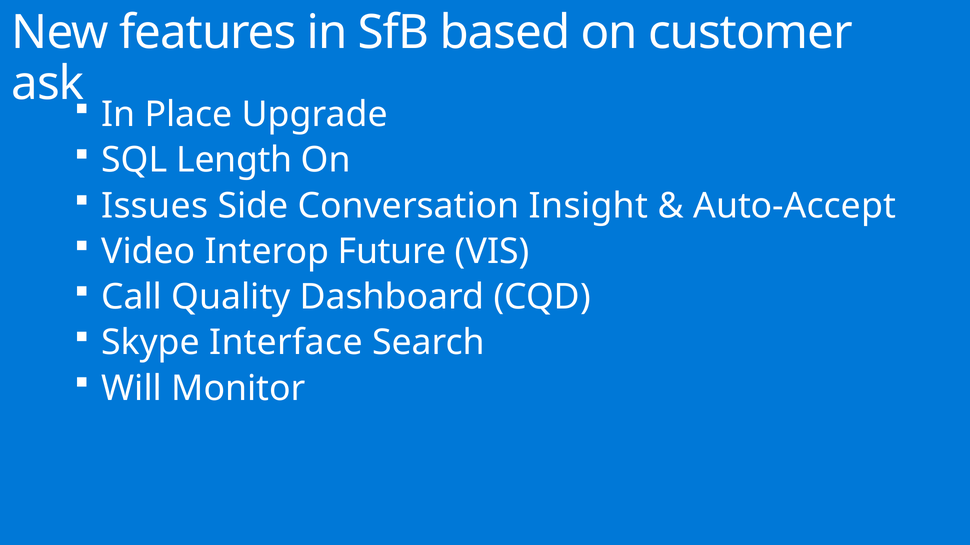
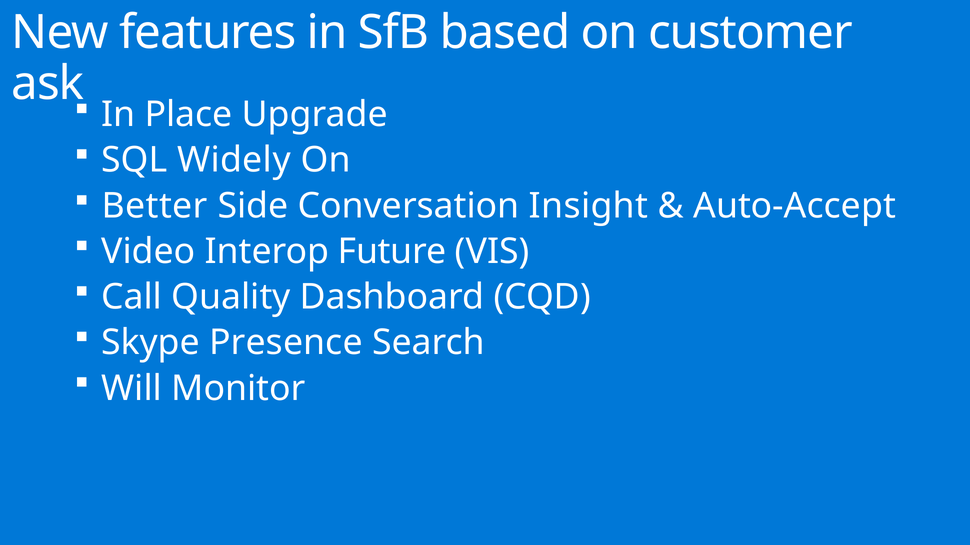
Length: Length -> Widely
Issues: Issues -> Better
Interface: Interface -> Presence
